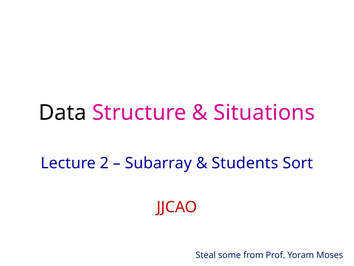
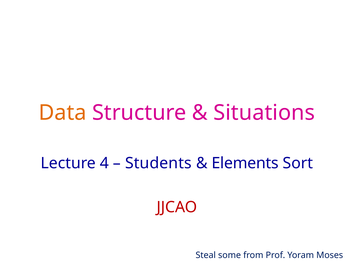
Data colour: black -> orange
2: 2 -> 4
Subarray: Subarray -> Students
Students: Students -> Elements
